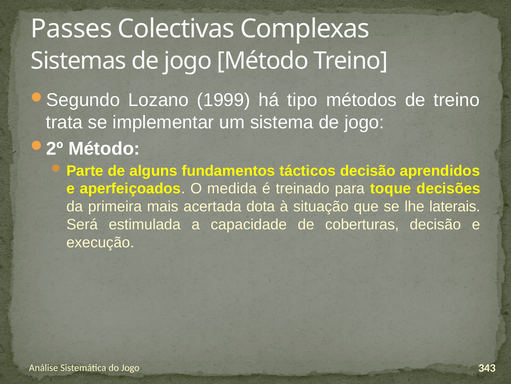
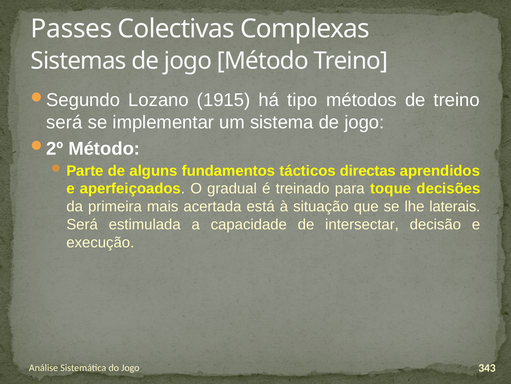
1999: 1999 -> 1915
trata at (64, 122): trata -> será
tácticos decisão: decisão -> directas
medida: medida -> gradual
dota: dota -> está
coberturas: coberturas -> intersectar
